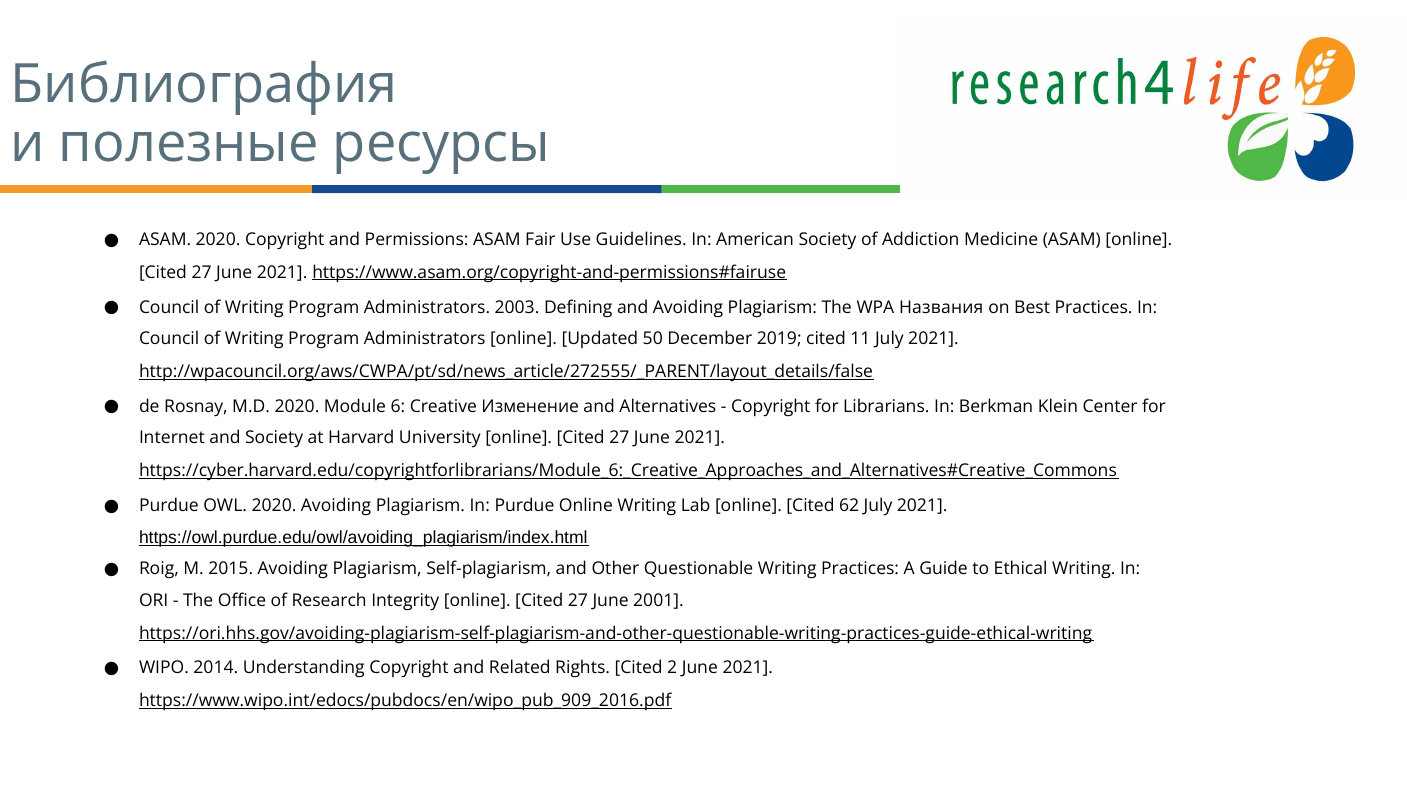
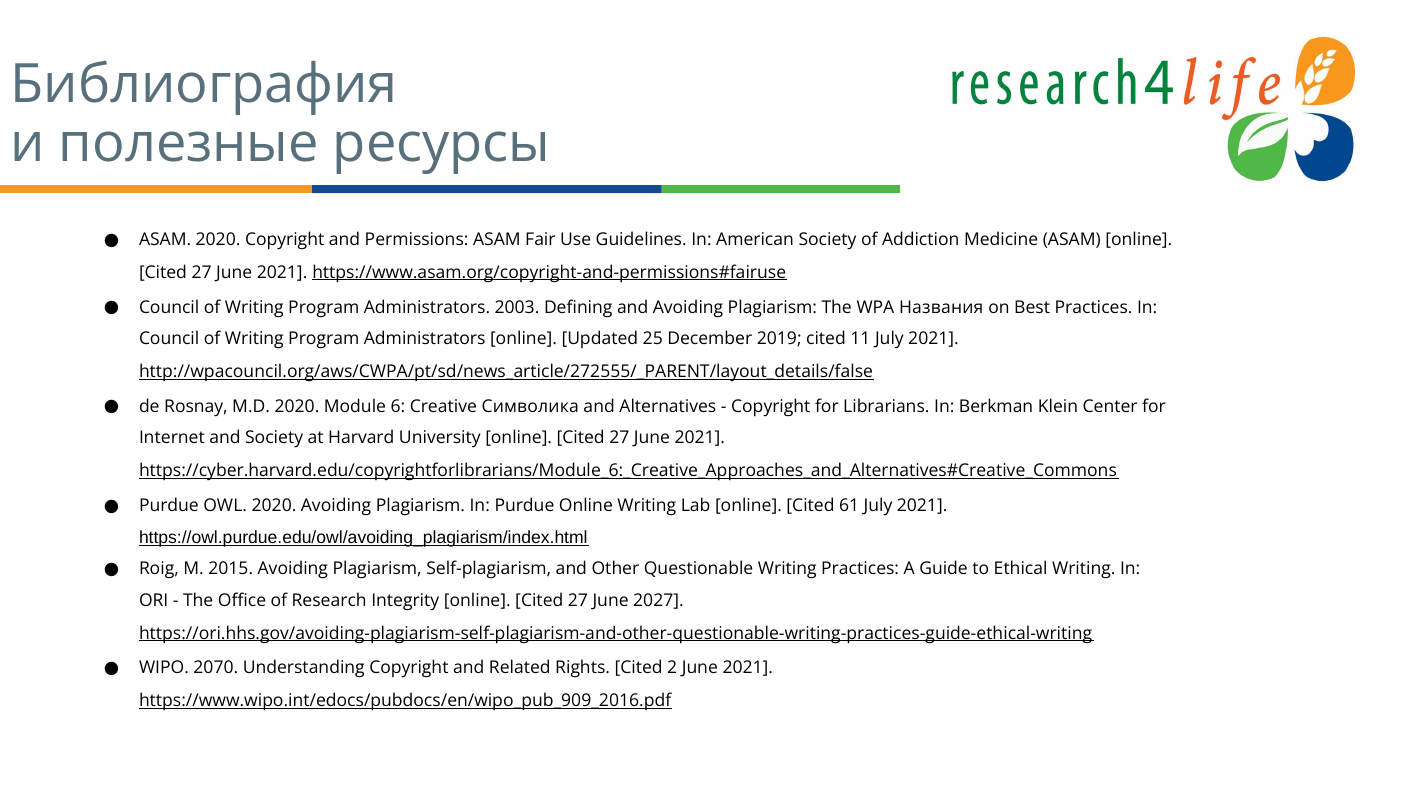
50: 50 -> 25
Изменение: Изменение -> Символика
62: 62 -> 61
2001: 2001 -> 2027
2014: 2014 -> 2070
